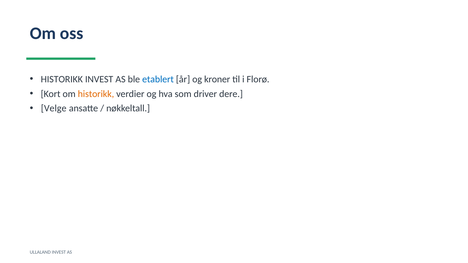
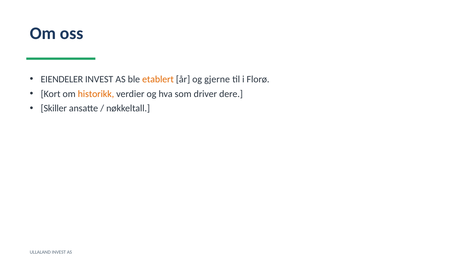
HISTORIKK at (62, 79): HISTORIKK -> EIENDELER
etablert colour: blue -> orange
kroner: kroner -> gjerne
Velge: Velge -> Skiller
